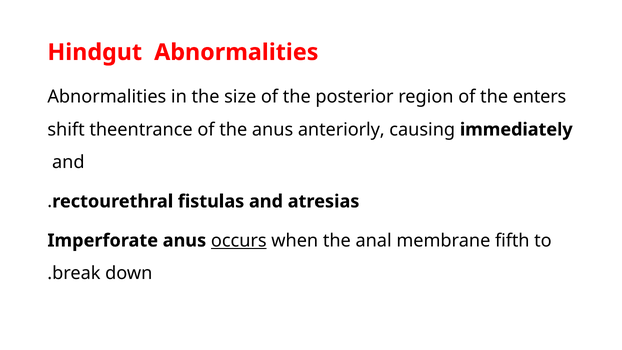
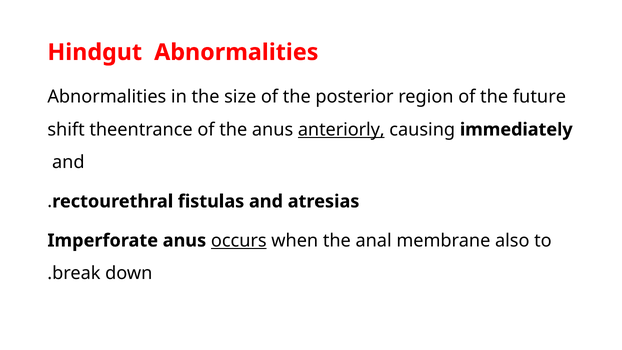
enters: enters -> future
anteriorly underline: none -> present
fifth: fifth -> also
